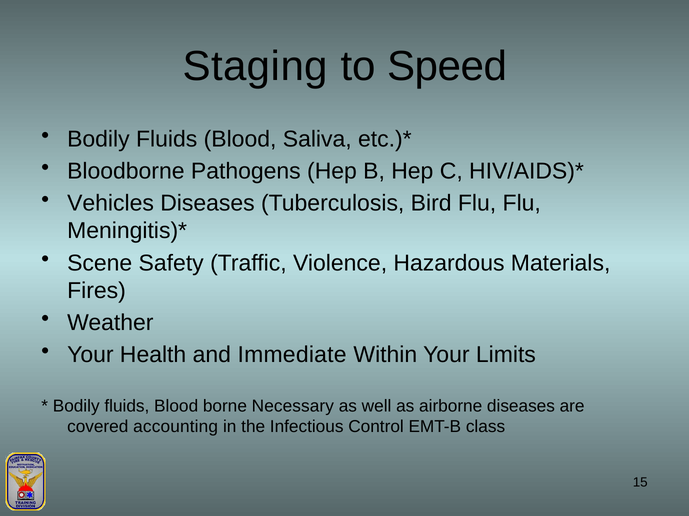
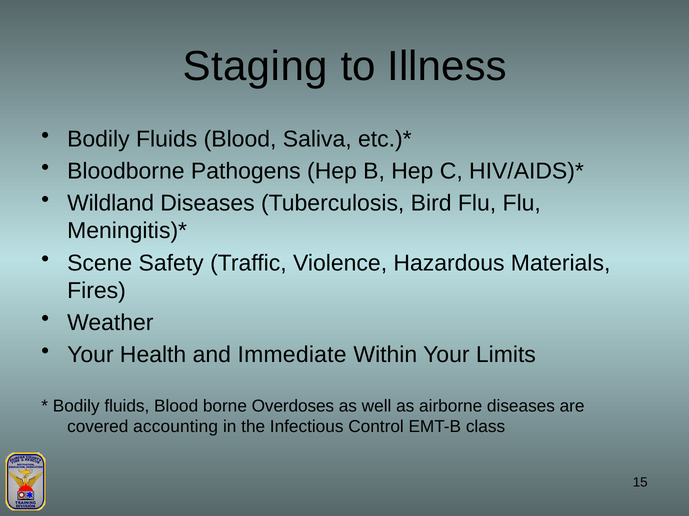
Speed: Speed -> Illness
Vehicles: Vehicles -> Wildland
Necessary: Necessary -> Overdoses
